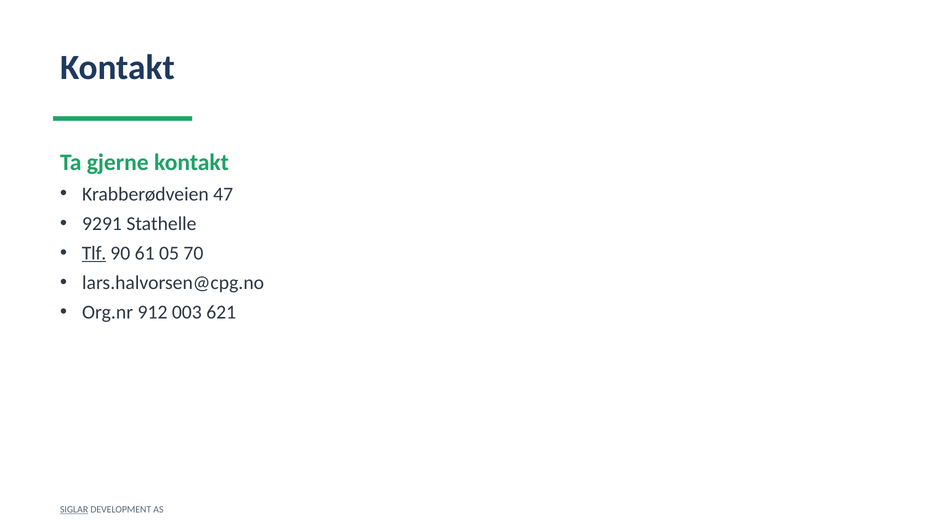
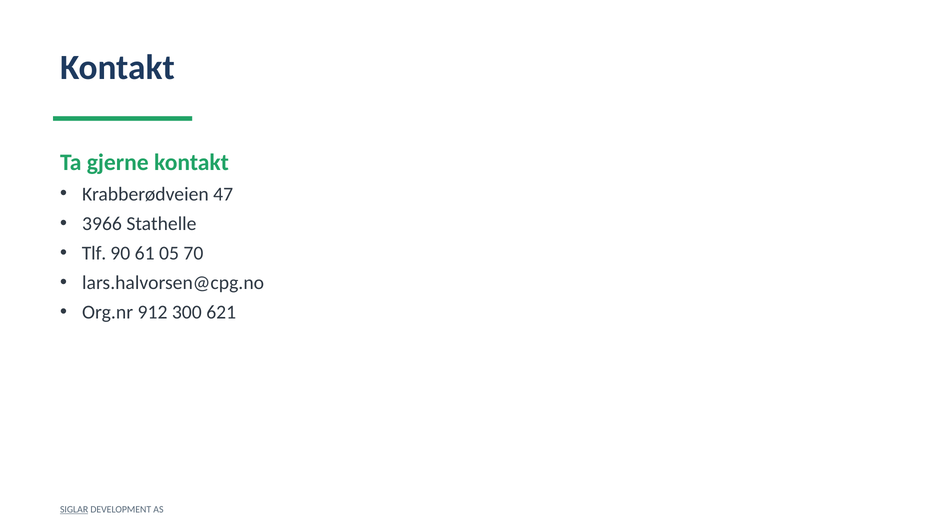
9291: 9291 -> 3966
Tlf underline: present -> none
003: 003 -> 300
